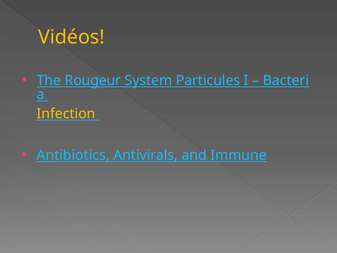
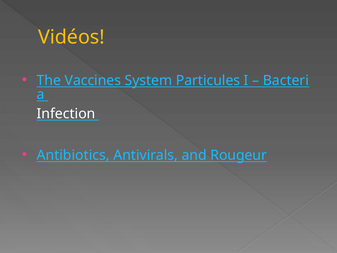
Rougeur: Rougeur -> Vaccines
Infection colour: yellow -> white
Immune: Immune -> Rougeur
